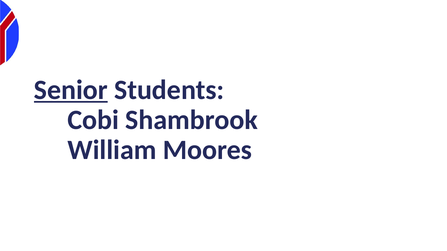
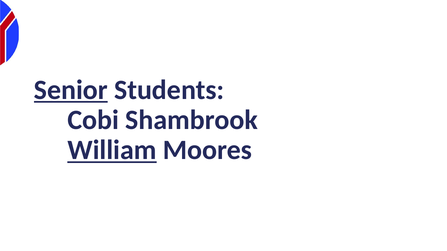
William underline: none -> present
